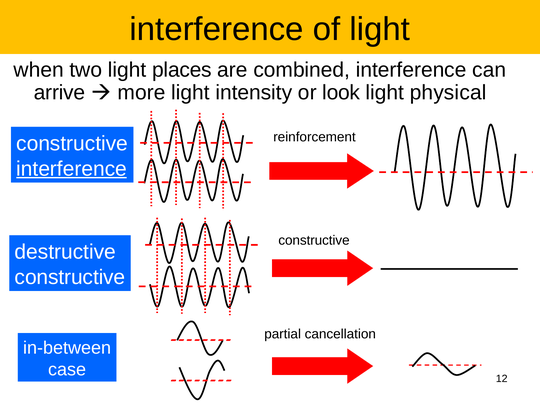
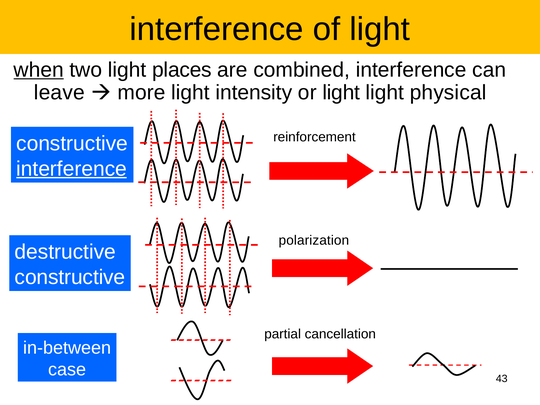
when underline: none -> present
arrive: arrive -> leave
or look: look -> light
constructive at (314, 241): constructive -> polarization
12: 12 -> 43
